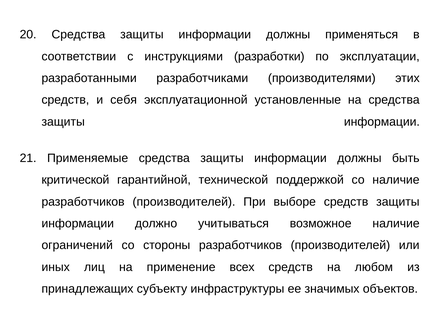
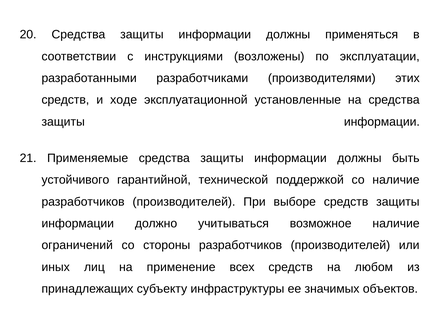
разработки: разработки -> возложены
себя: себя -> ходе
критической: критической -> устойчивого
